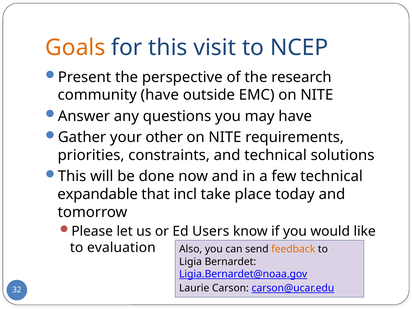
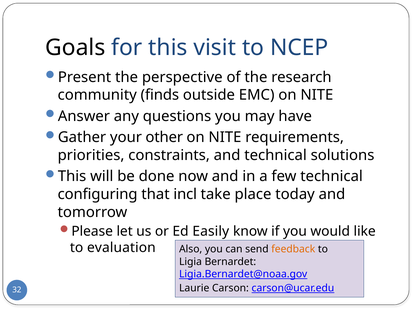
Goals colour: orange -> black
community have: have -> finds
expandable: expandable -> configuring
Users: Users -> Easily
